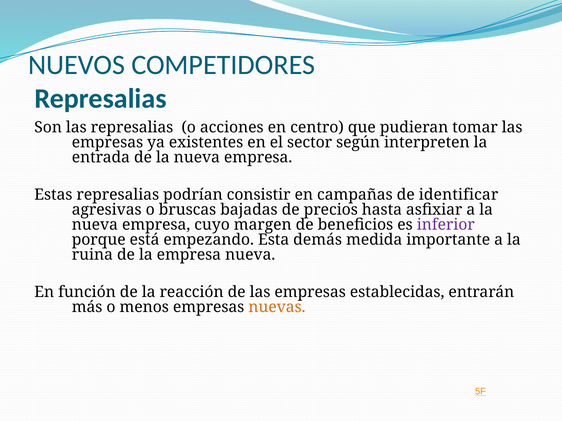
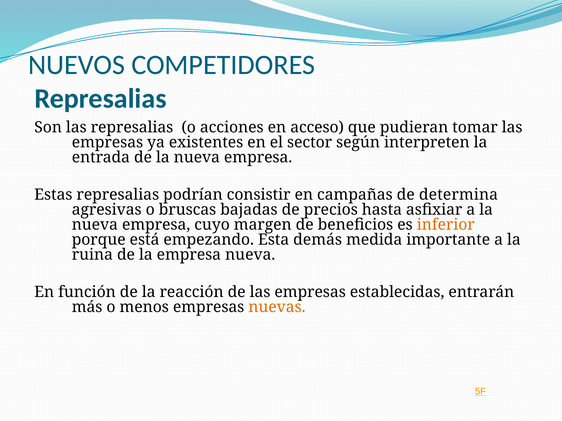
centro: centro -> acceso
identificar: identificar -> determina
inferior colour: purple -> orange
